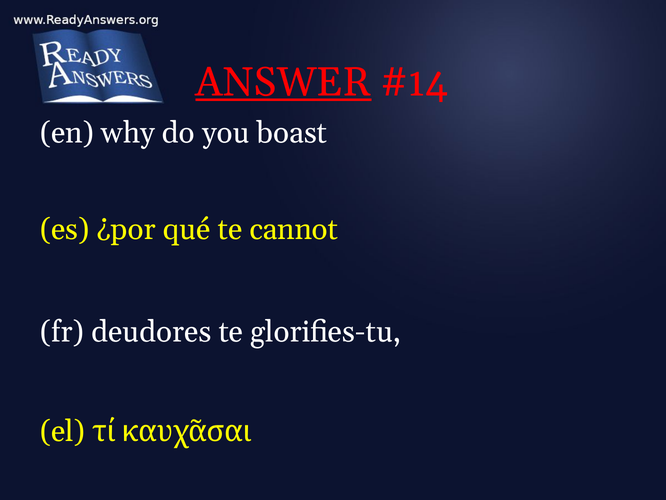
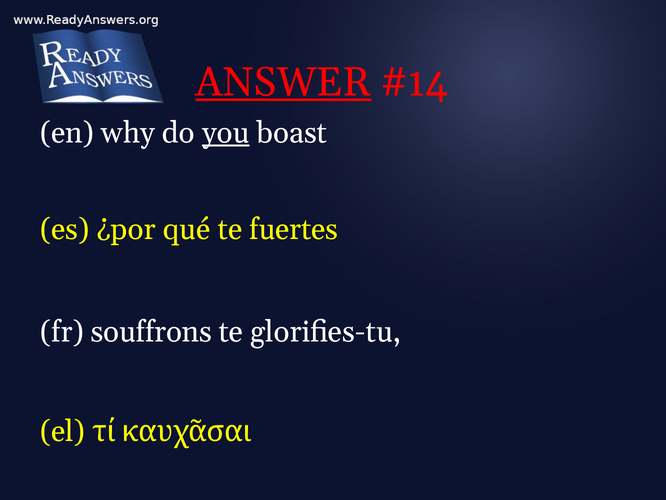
you underline: none -> present
cannot: cannot -> fuertes
deudores: deudores -> souffrons
